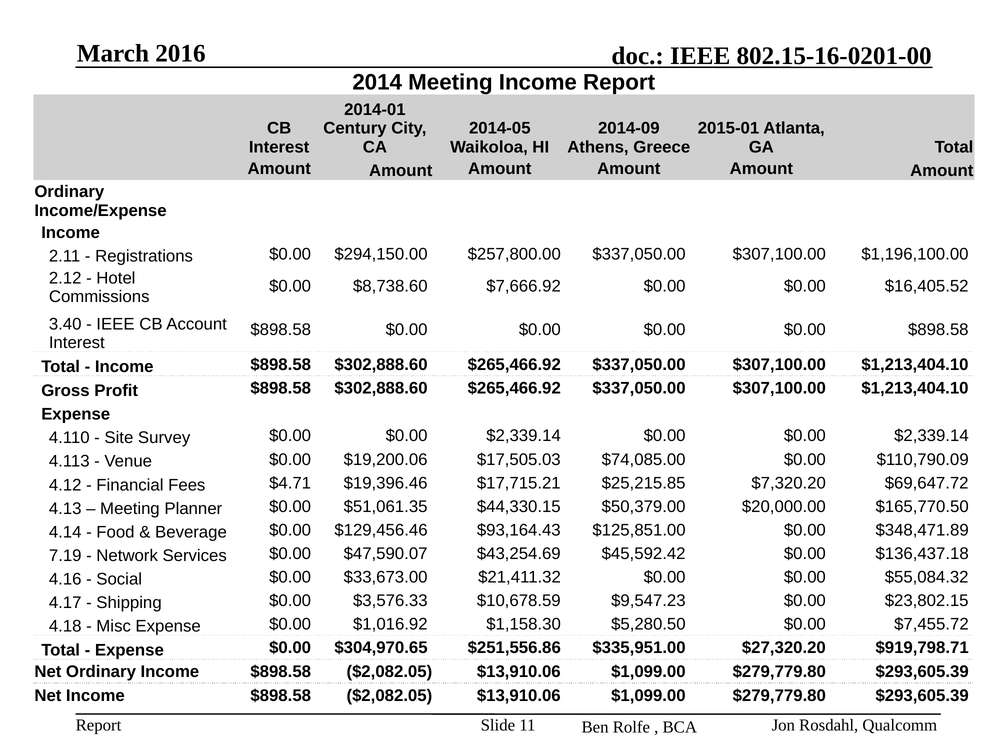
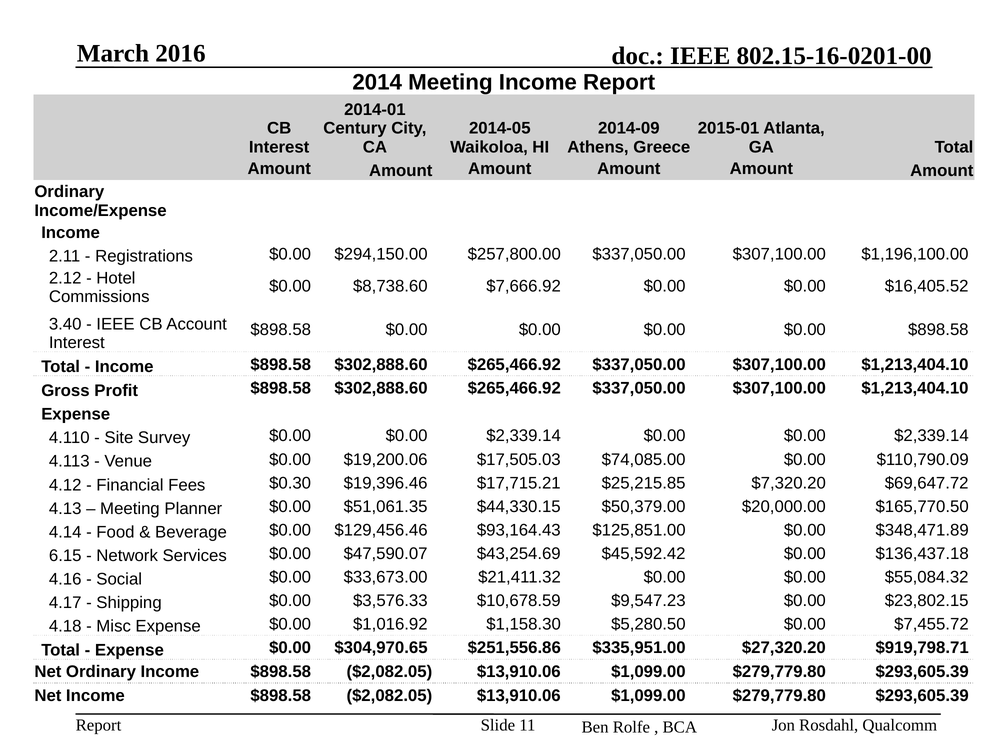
$4.71: $4.71 -> $0.30
7.19: 7.19 -> 6.15
